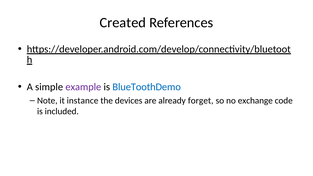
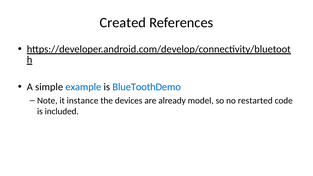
example colour: purple -> blue
forget: forget -> model
exchange: exchange -> restarted
